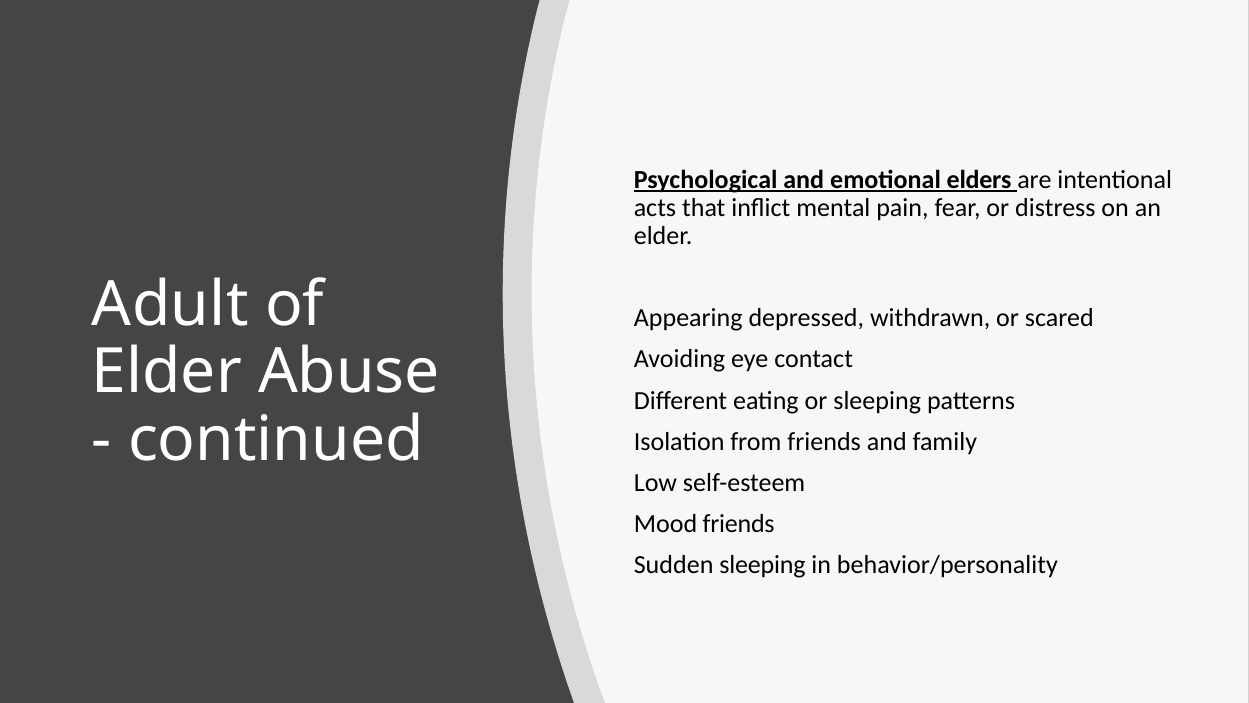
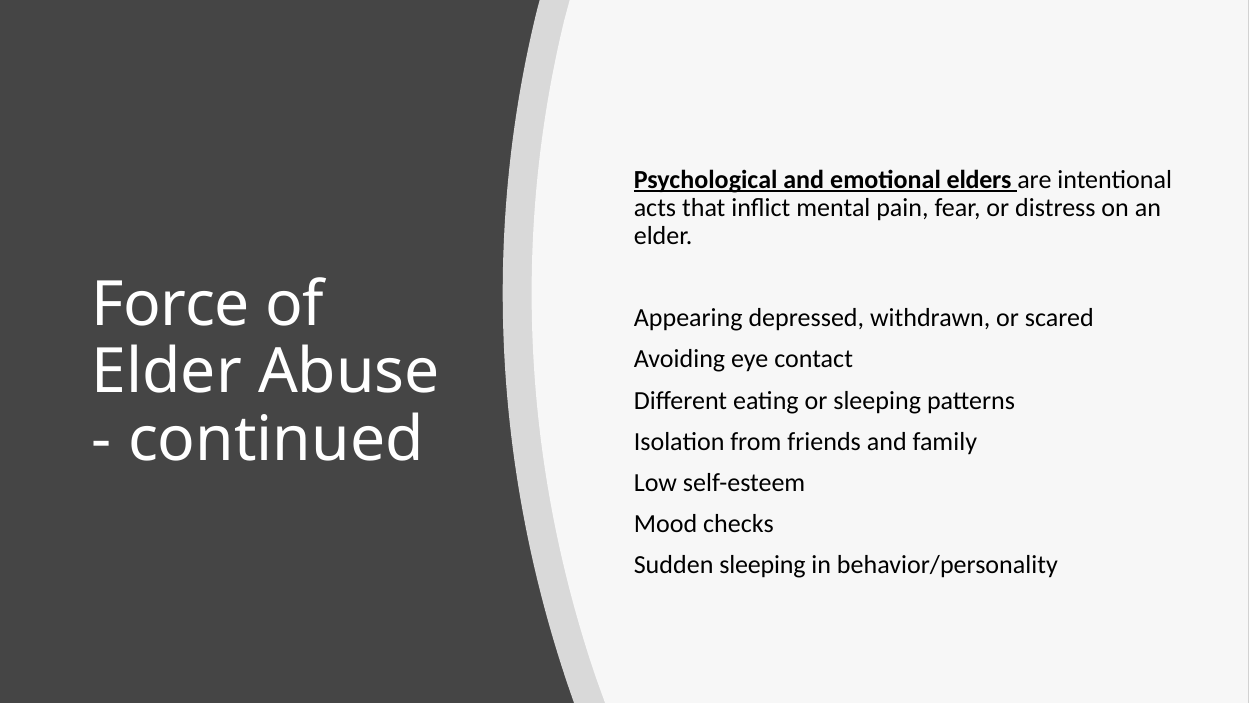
Adult: Adult -> Force
Mood friends: friends -> checks
